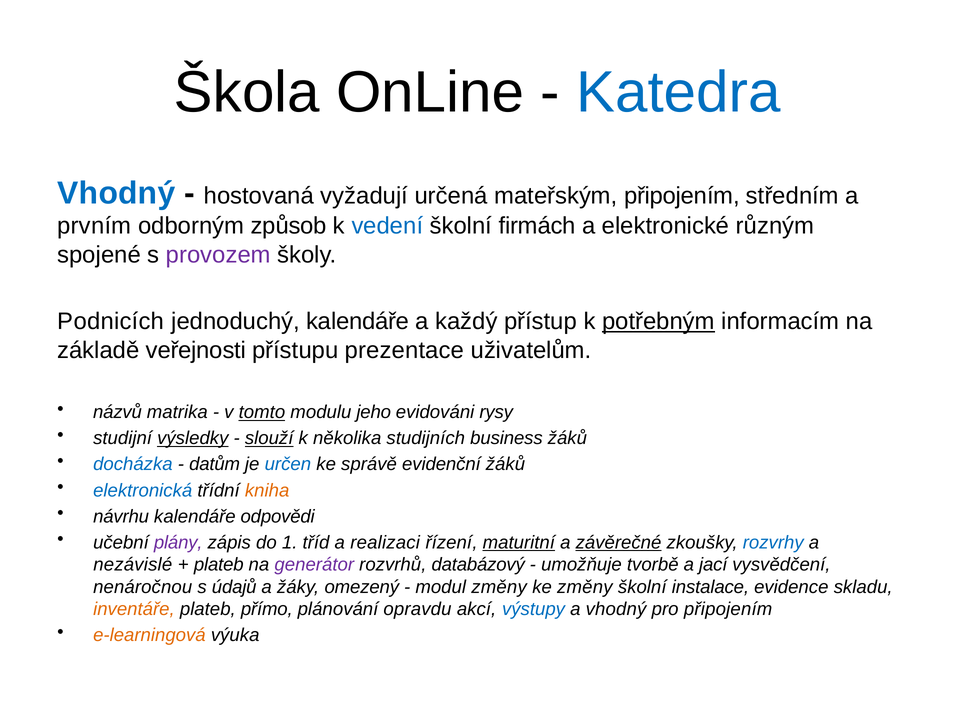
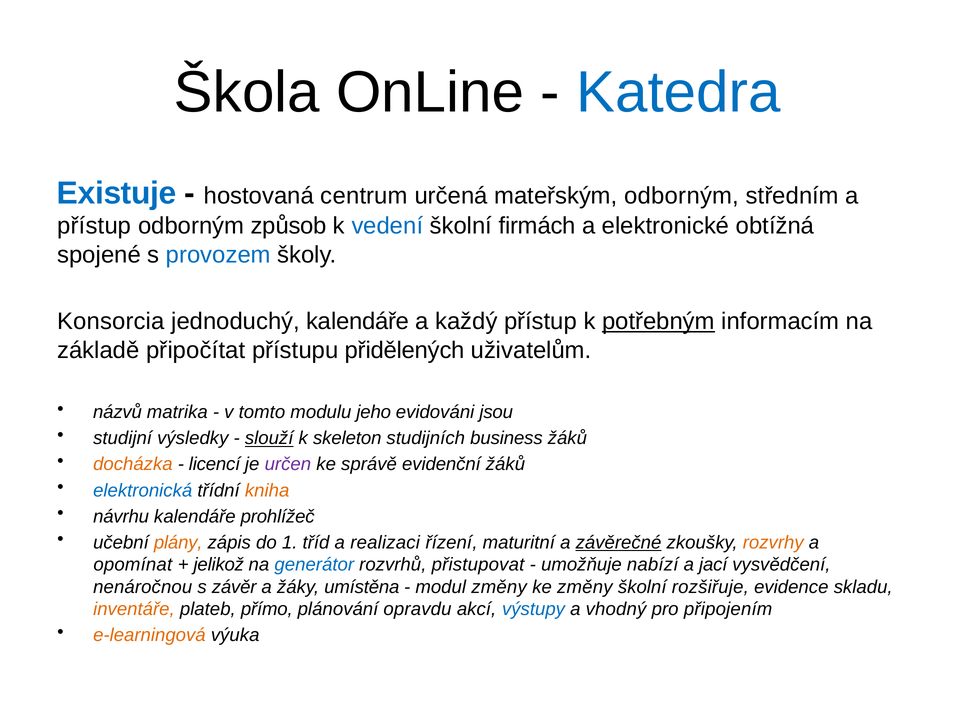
Vhodný at (116, 193): Vhodný -> Existuje
vyžadují: vyžadují -> centrum
mateřským připojením: připojením -> odborným
prvním at (94, 226): prvním -> přístup
různým: různým -> obtížná
provozem colour: purple -> blue
Podnicích: Podnicích -> Konsorcia
veřejnosti: veřejnosti -> připočítat
prezentace: prezentace -> přidělených
tomto underline: present -> none
rysy: rysy -> jsou
výsledky underline: present -> none
několika: několika -> skeleton
docházka colour: blue -> orange
datům: datům -> licencí
určen colour: blue -> purple
odpovědi: odpovědi -> prohlížeč
plány colour: purple -> orange
maturitní underline: present -> none
rozvrhy colour: blue -> orange
nezávislé: nezávislé -> opomínat
plateb at (219, 565): plateb -> jelikož
generátor colour: purple -> blue
databázový: databázový -> přistupovat
tvorbě: tvorbě -> nabízí
údajů: údajů -> závěr
omezený: omezený -> umístěna
instalace: instalace -> rozšiřuje
